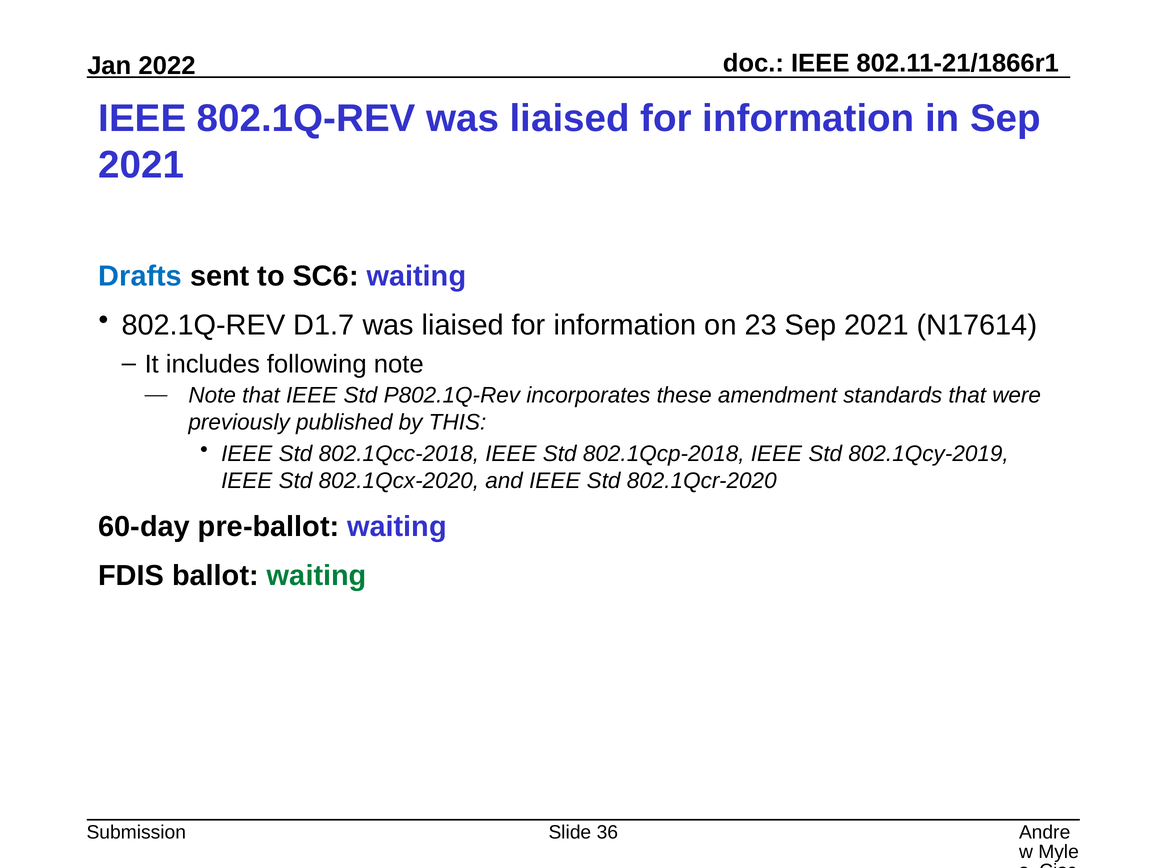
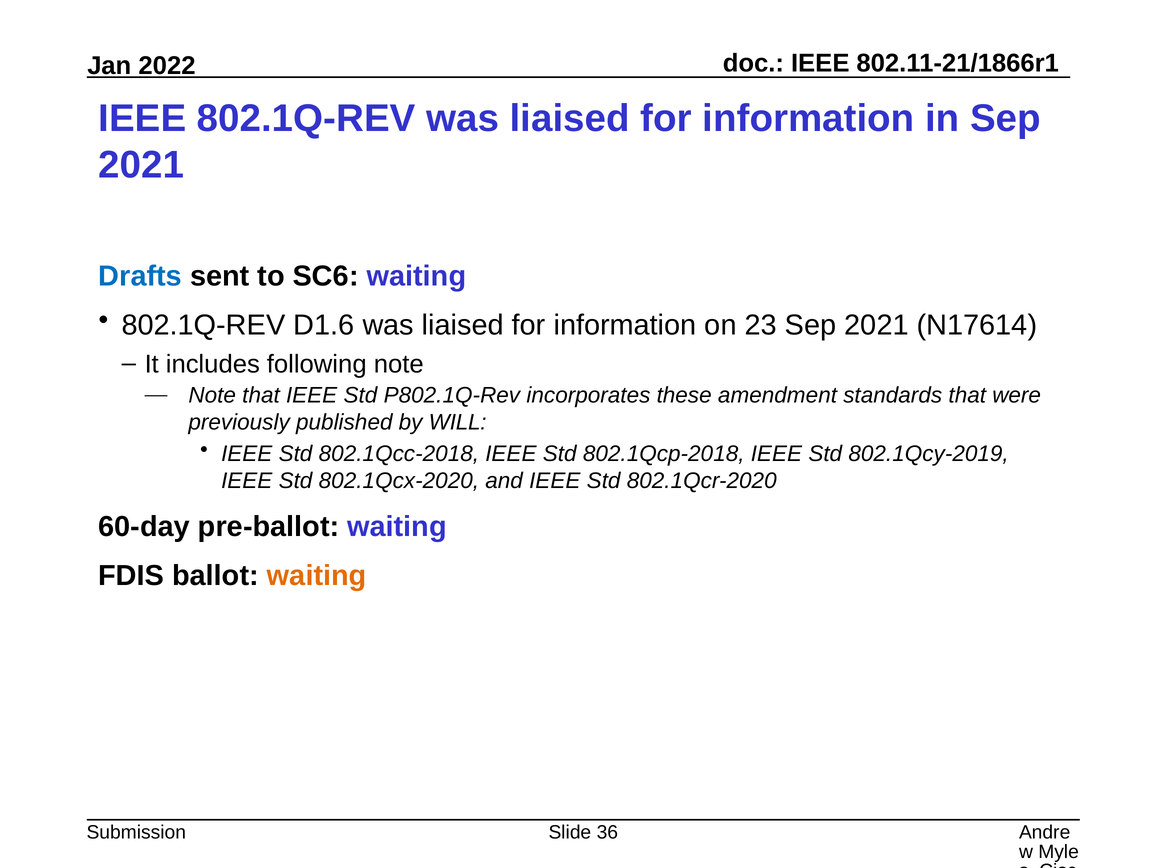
D1.7: D1.7 -> D1.6
THIS: THIS -> WILL
waiting at (317, 576) colour: green -> orange
